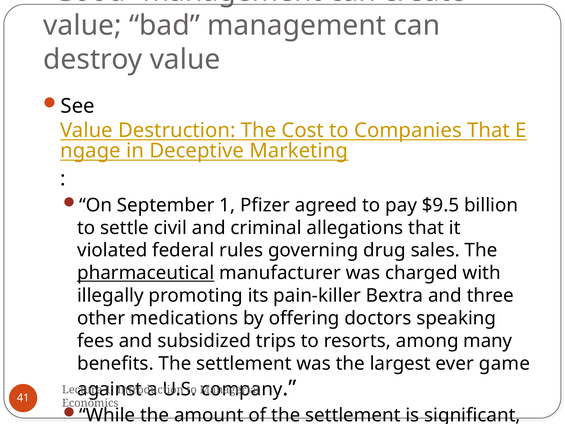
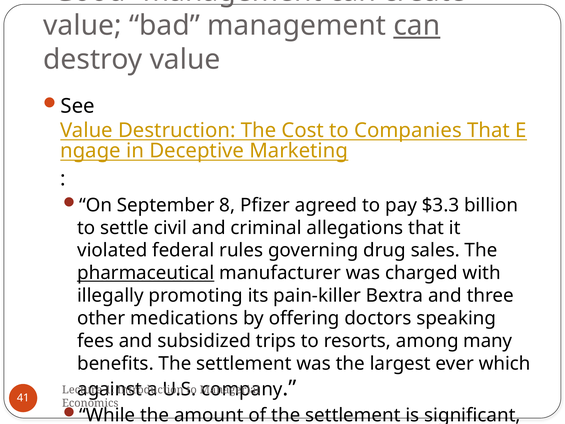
can at (417, 25) underline: none -> present
September 1: 1 -> 8
$9.5: $9.5 -> $3.3
game: game -> which
